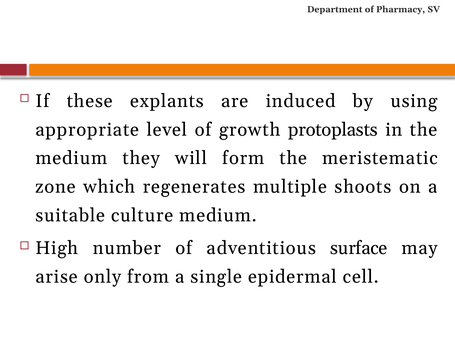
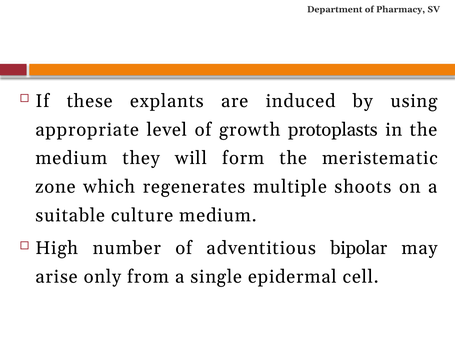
surface: surface -> bipolar
